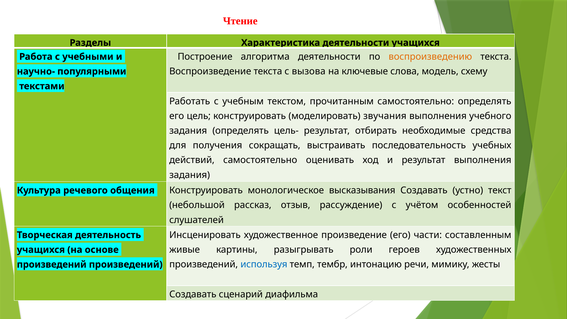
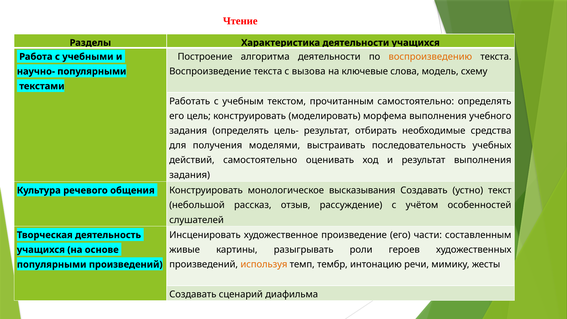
звучания: звучания -> морфема
сокращать: сокращать -> моделями
используя colour: blue -> orange
произведений at (52, 264): произведений -> популярными
